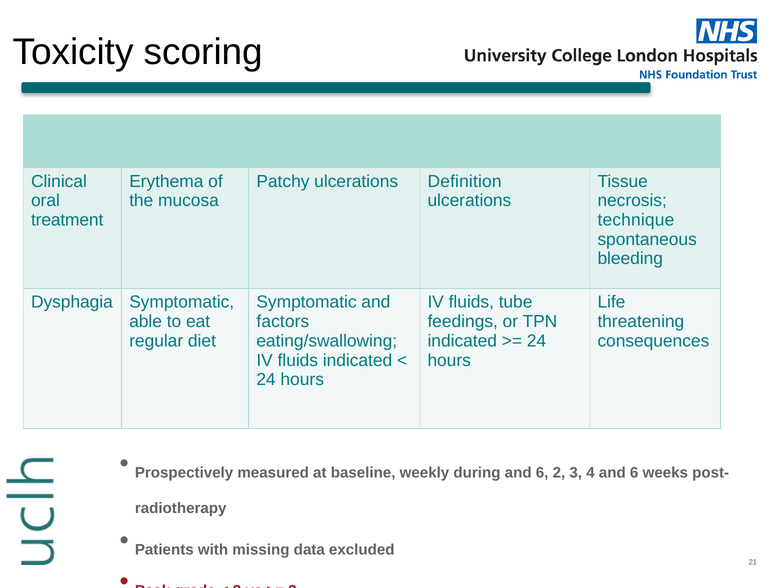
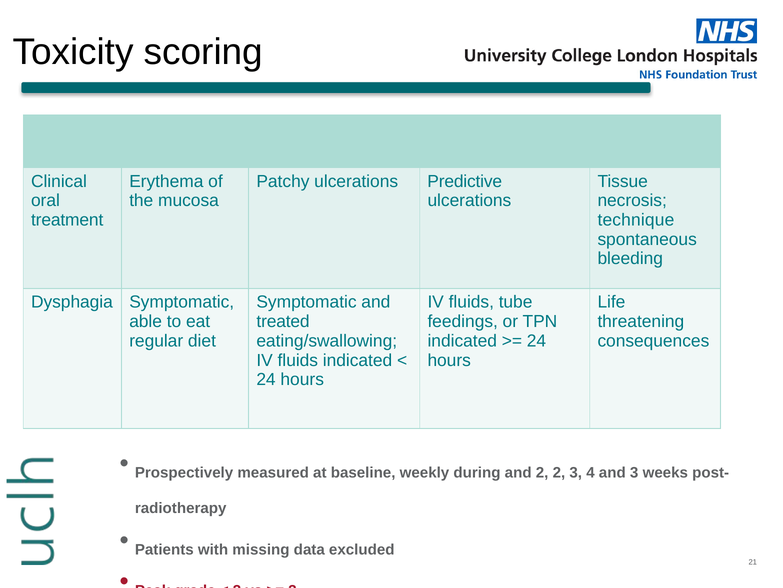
Definition: Definition -> Predictive
factors: factors -> treated
during and 6: 6 -> 2
4 and 6: 6 -> 3
